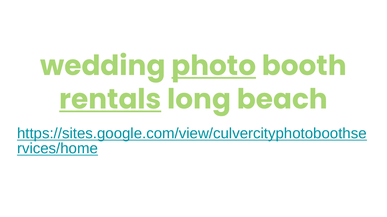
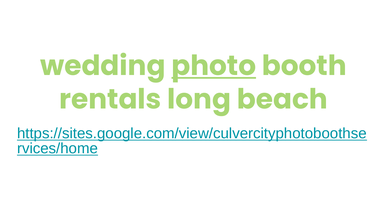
rentals underline: present -> none
